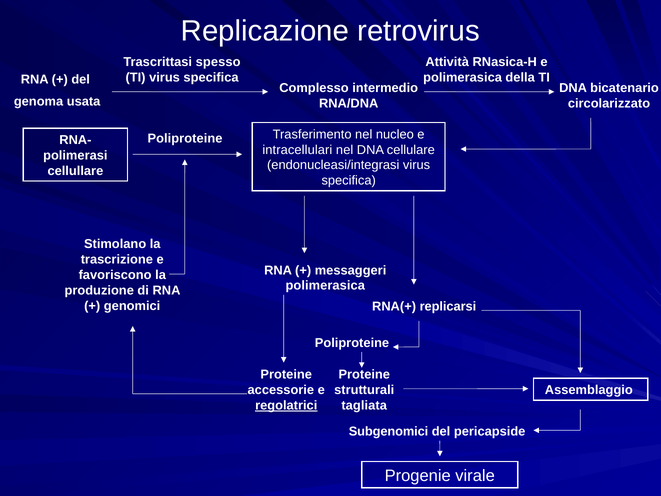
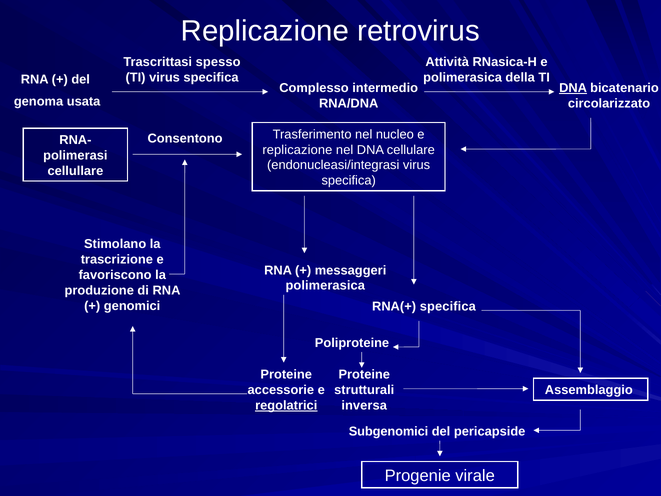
DNA at (573, 88) underline: none -> present
Poliproteine at (185, 138): Poliproteine -> Consentono
intracellulari at (297, 150): intracellulari -> replicazione
RNA(+ replicarsi: replicarsi -> specifica
tagliata: tagliata -> inversa
